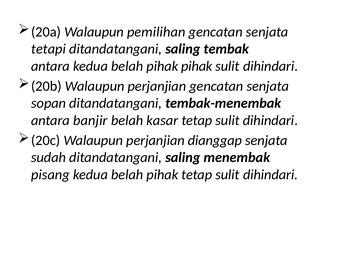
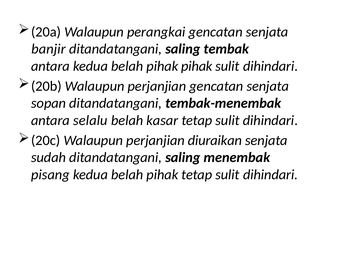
pemilihan: pemilihan -> perangkai
tetapi: tetapi -> banjir
banjir: banjir -> selalu
dianggap: dianggap -> diuraikan
